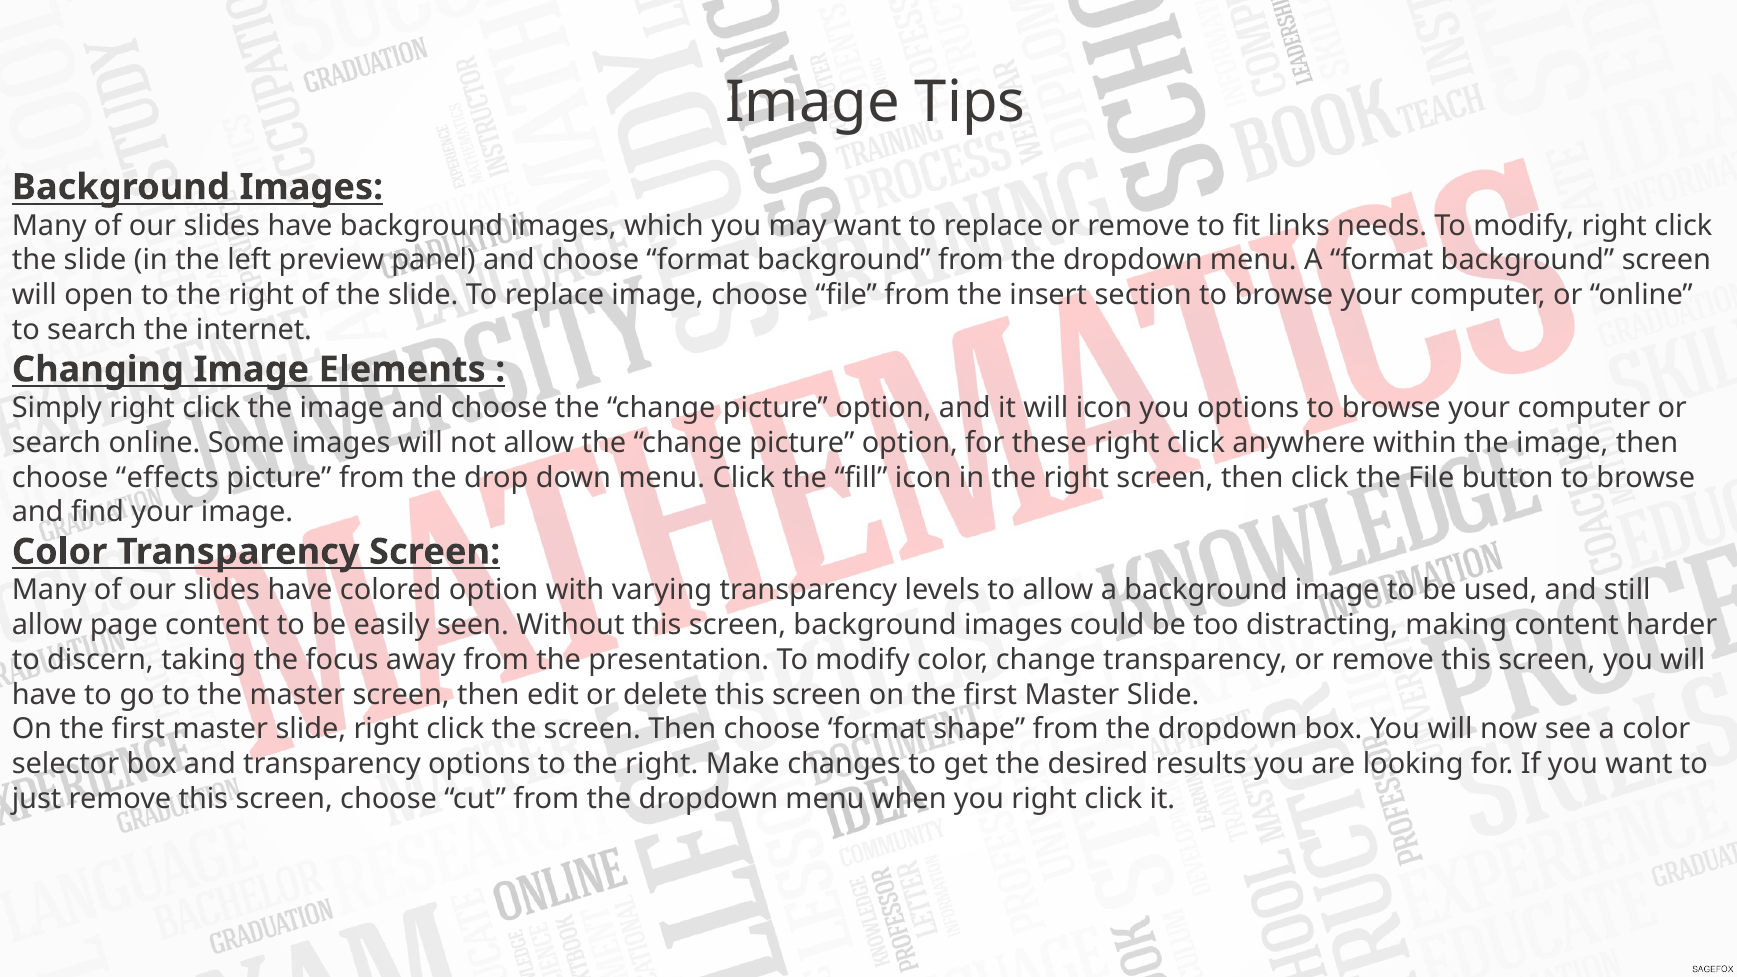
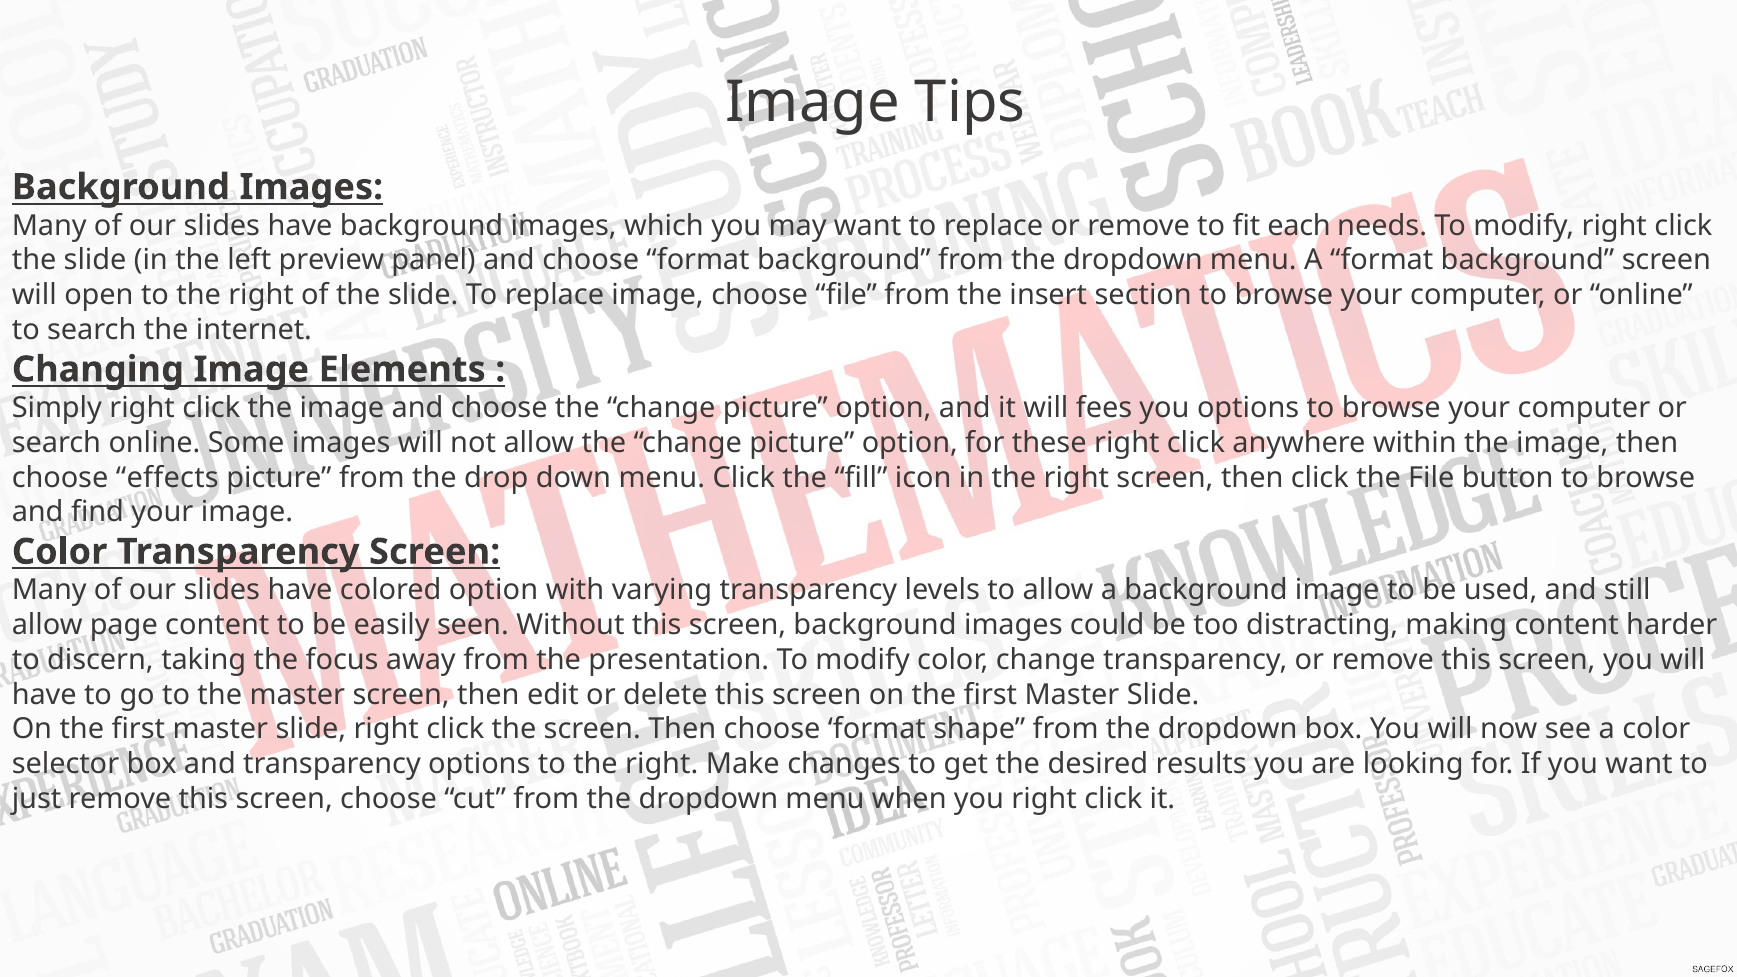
links: links -> each
will icon: icon -> fees
